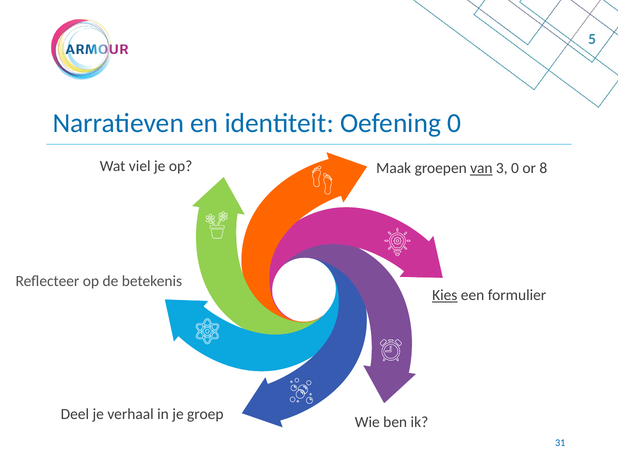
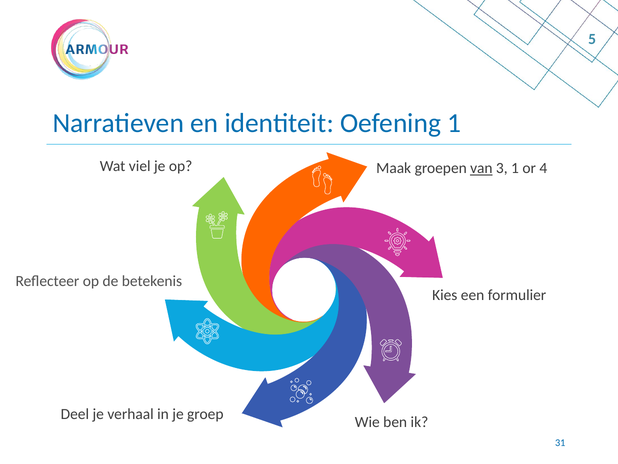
Oefening 0: 0 -> 1
3 0: 0 -> 1
8: 8 -> 4
Kies underline: present -> none
